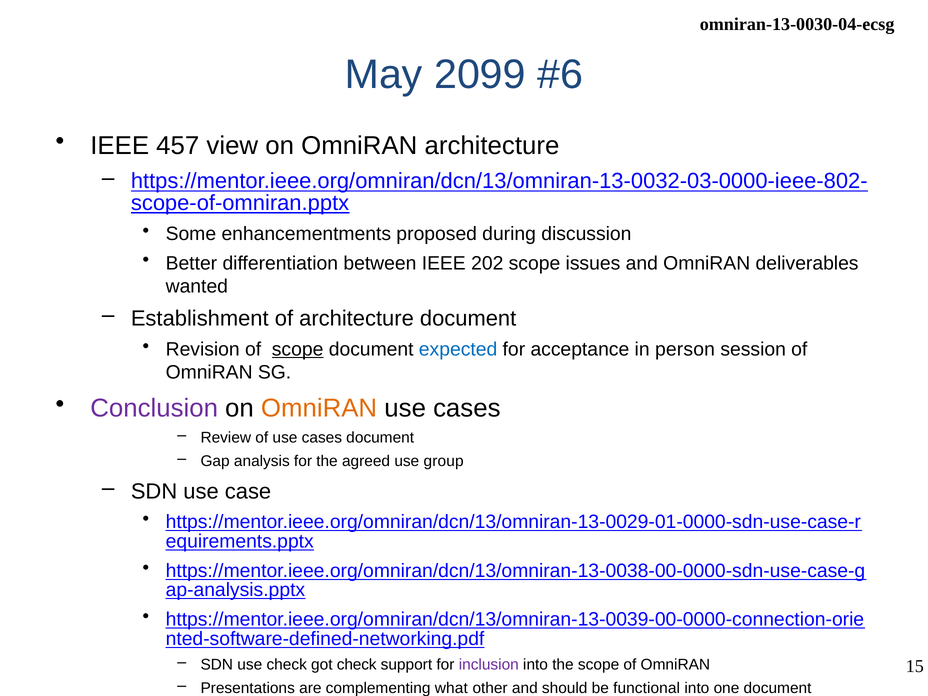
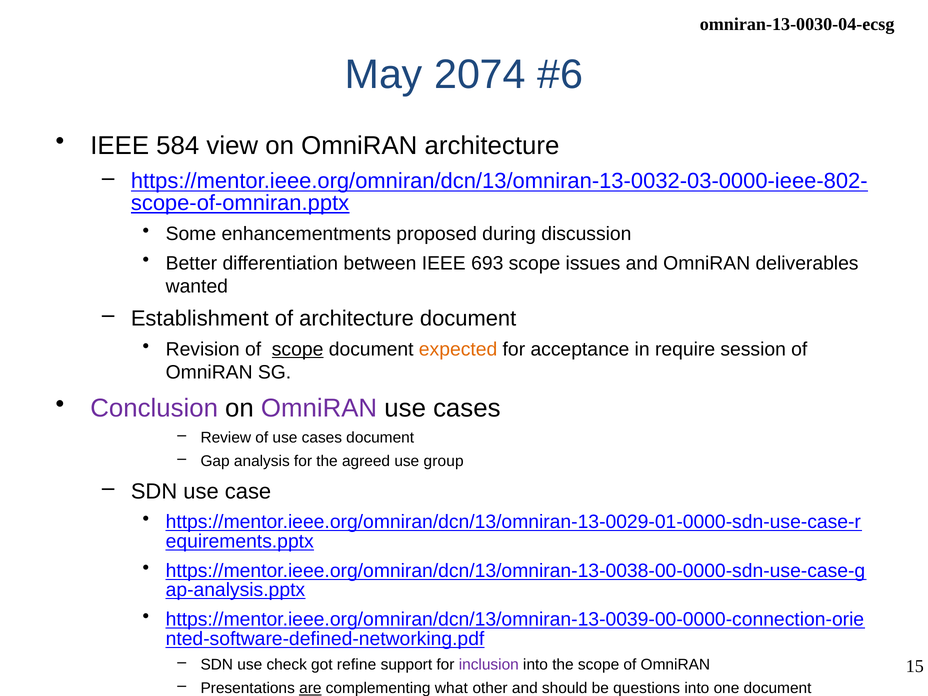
2099: 2099 -> 2074
457: 457 -> 584
202: 202 -> 693
expected at (458, 349) colour: blue -> orange
person: person -> require
OmniRAN at (319, 408) colour: orange -> purple
got check: check -> refine
are underline: none -> present
functional: functional -> questions
